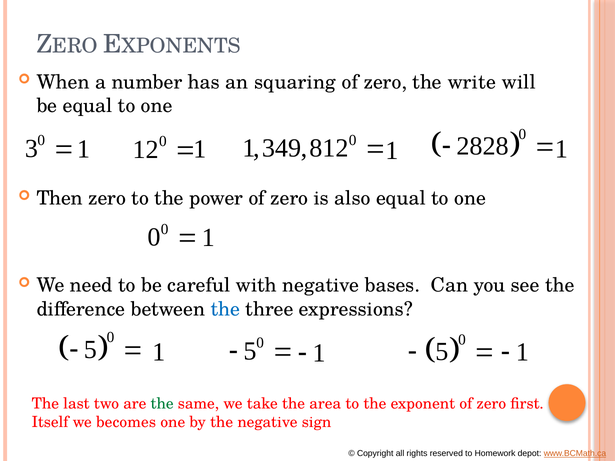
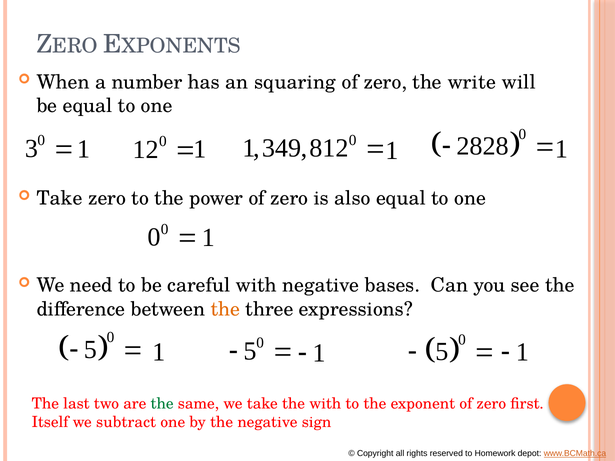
Then at (60, 198): Then -> Take
the at (225, 309) colour: blue -> orange
the area: area -> with
becomes: becomes -> subtract
